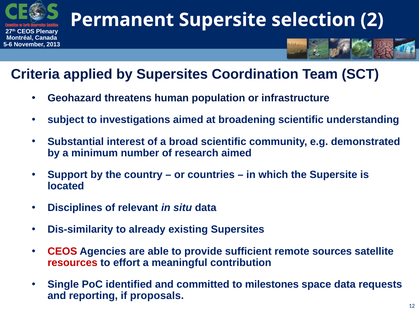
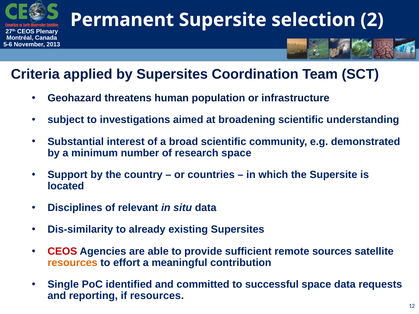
research aimed: aimed -> space
resources at (73, 263) colour: red -> orange
milestones: milestones -> successful
if proposals: proposals -> resources
